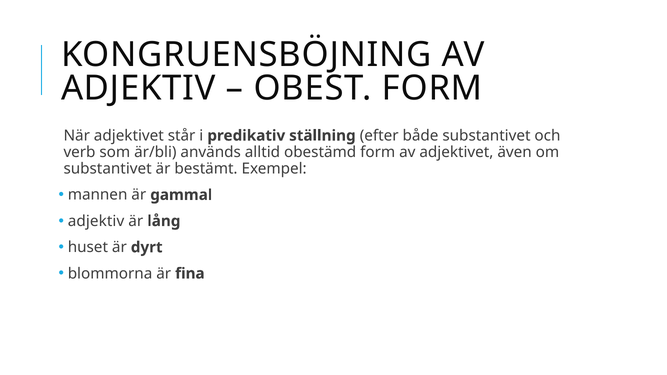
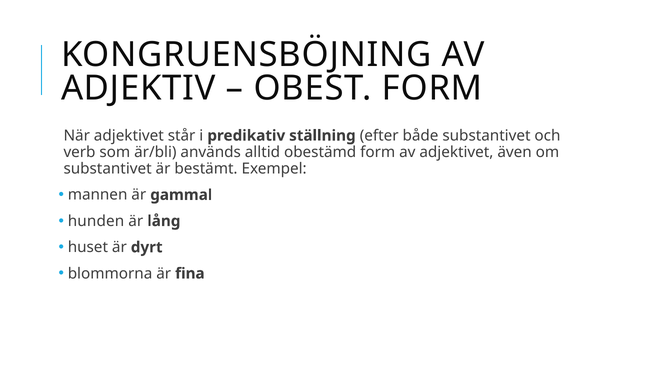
adjektiv at (96, 221): adjektiv -> hunden
